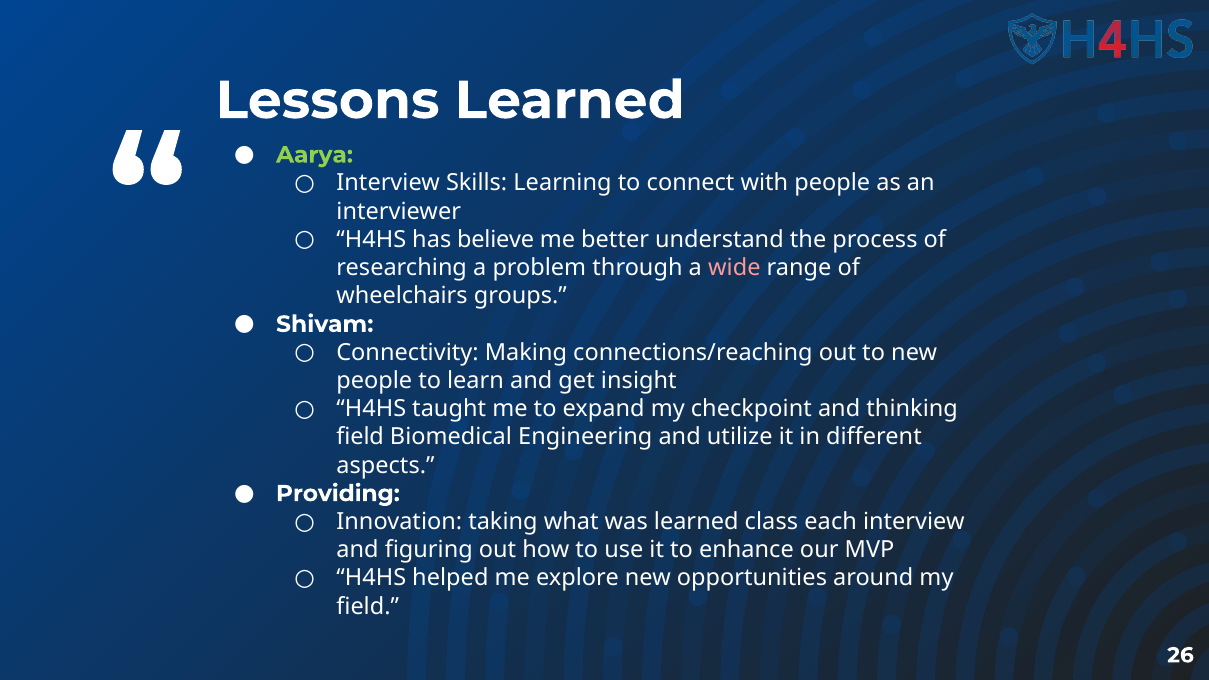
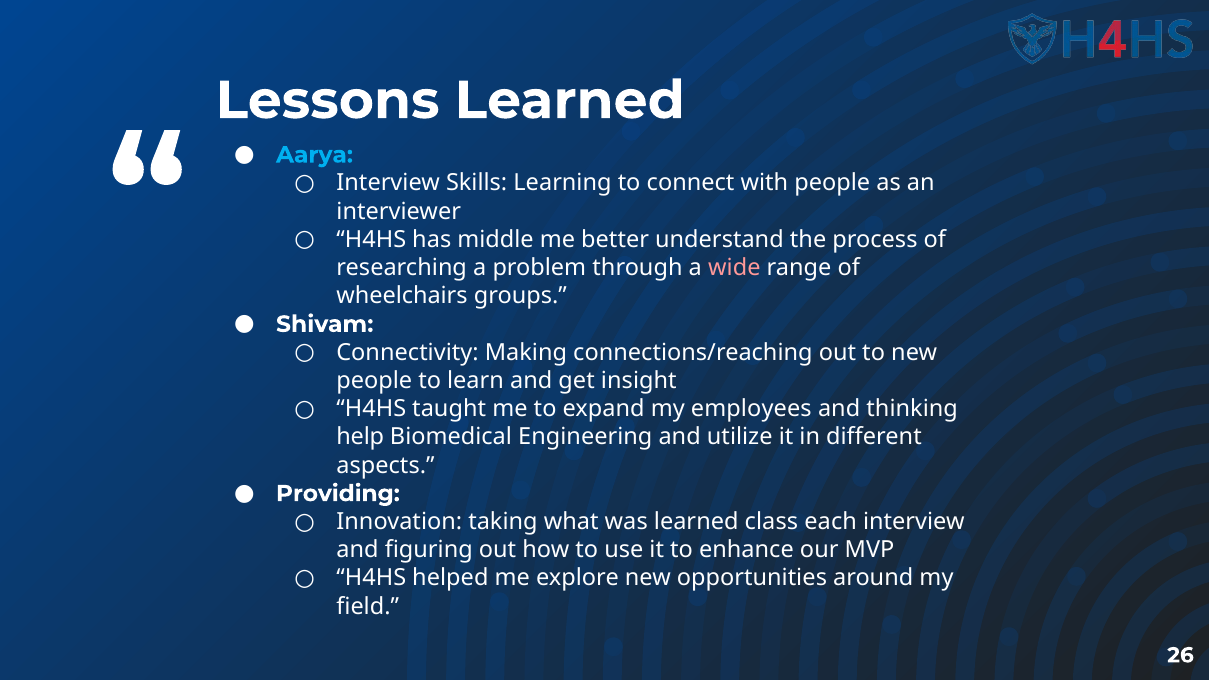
Aarya colour: light green -> light blue
believe: believe -> middle
checkpoint: checkpoint -> employees
field at (360, 437): field -> help
